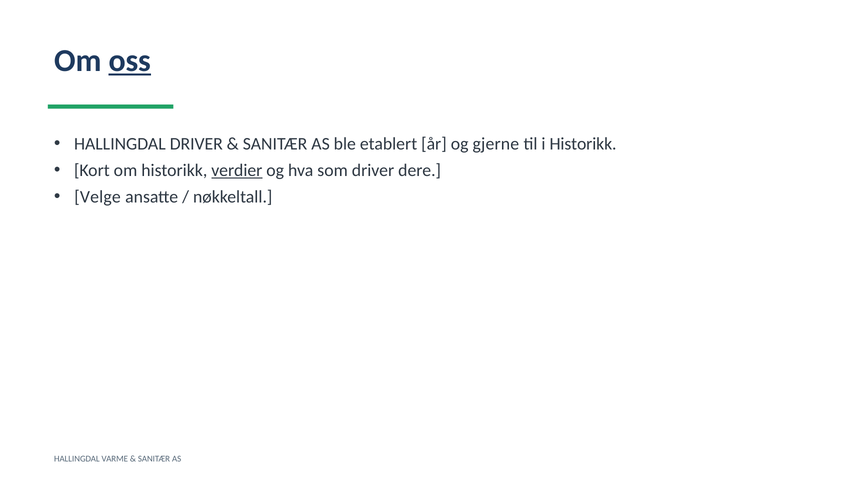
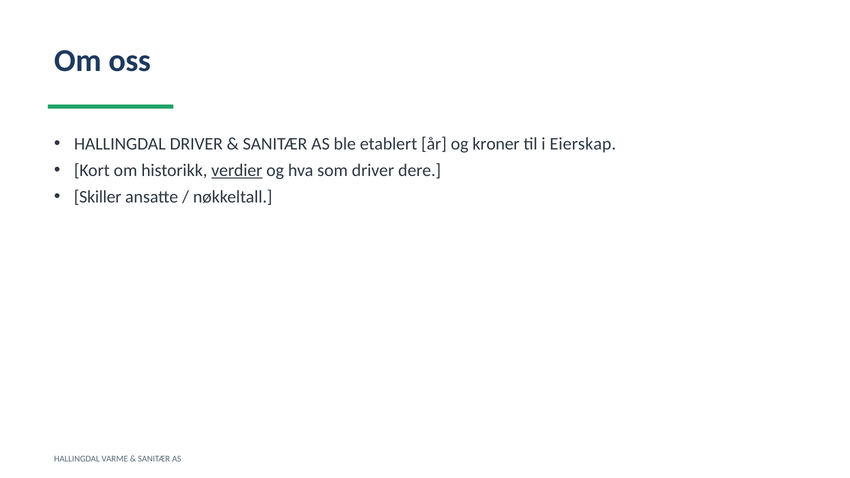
oss underline: present -> none
gjerne: gjerne -> kroner
i Historikk: Historikk -> Eierskap
Velge: Velge -> Skiller
